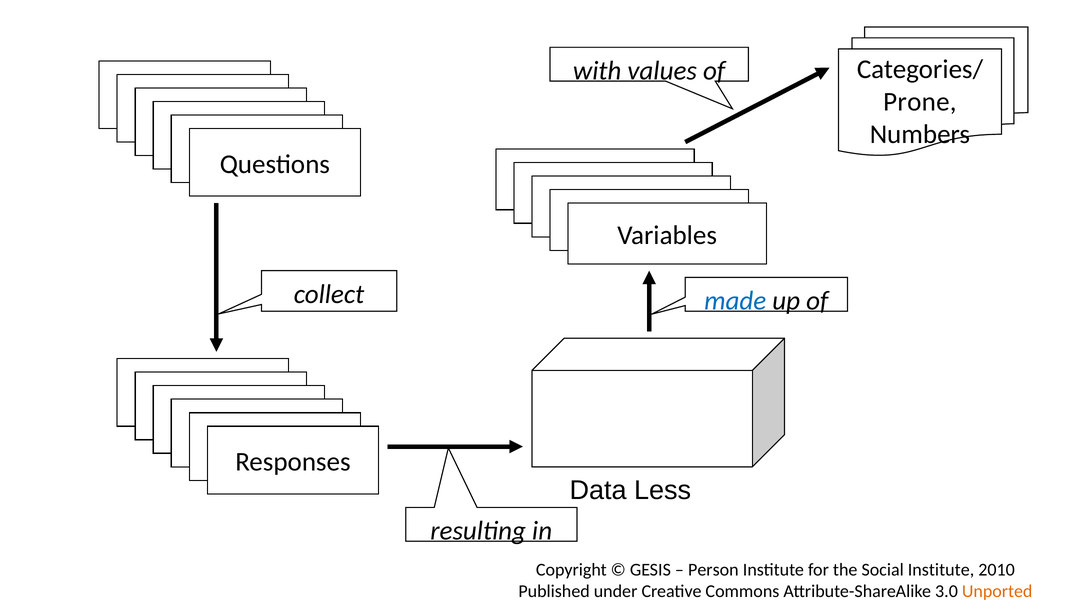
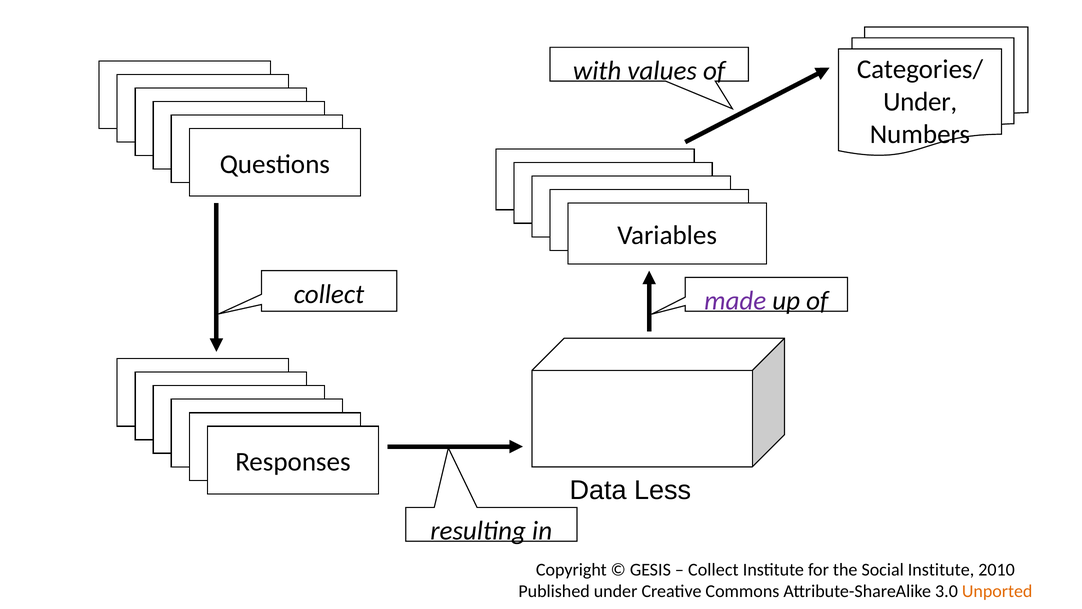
Prone at (920, 102): Prone -> Under
made colour: blue -> purple
Person at (713, 570): Person -> Collect
